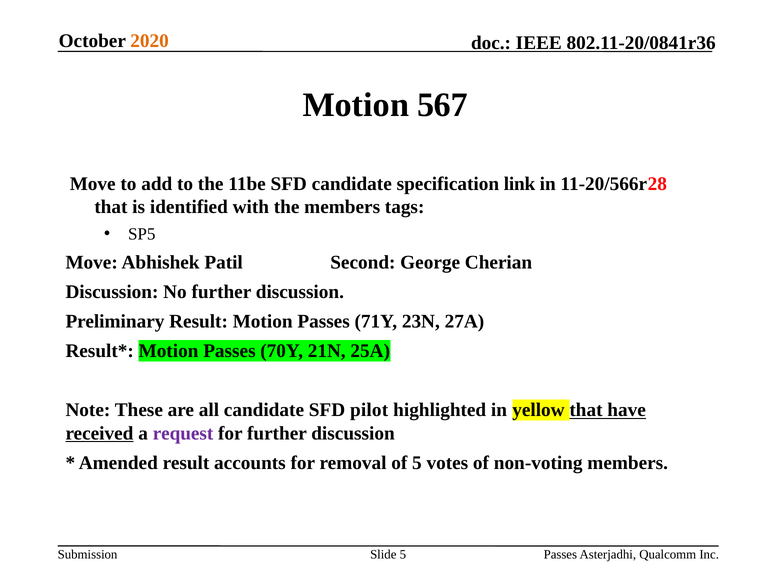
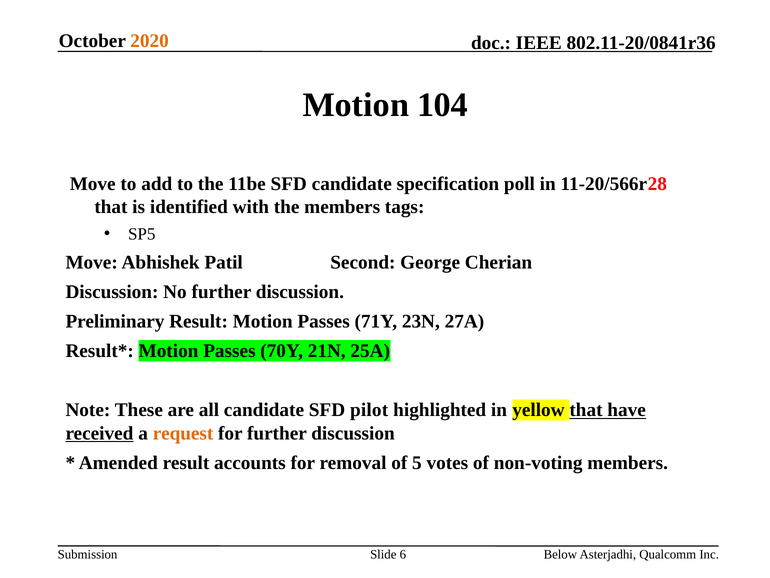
567: 567 -> 104
link: link -> poll
request colour: purple -> orange
Slide 5: 5 -> 6
Passes at (560, 554): Passes -> Below
